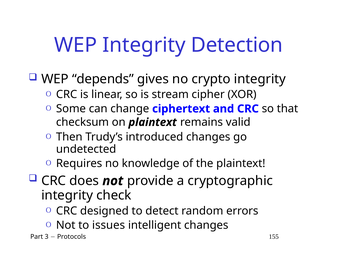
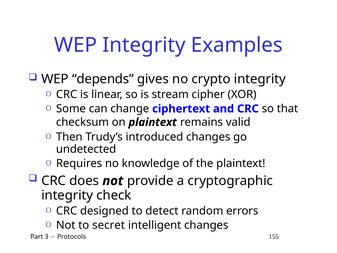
Detection: Detection -> Examples
issues: issues -> secret
